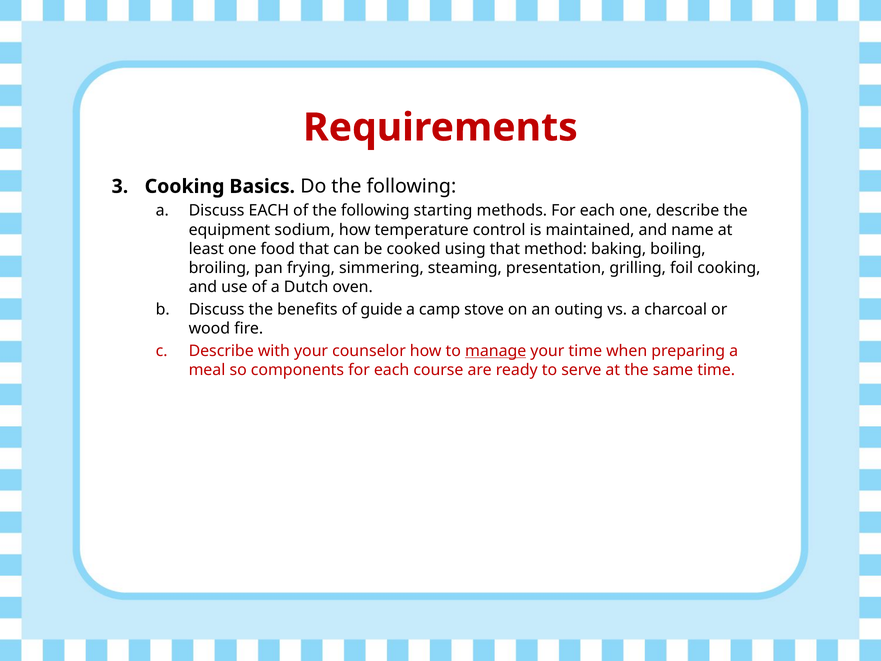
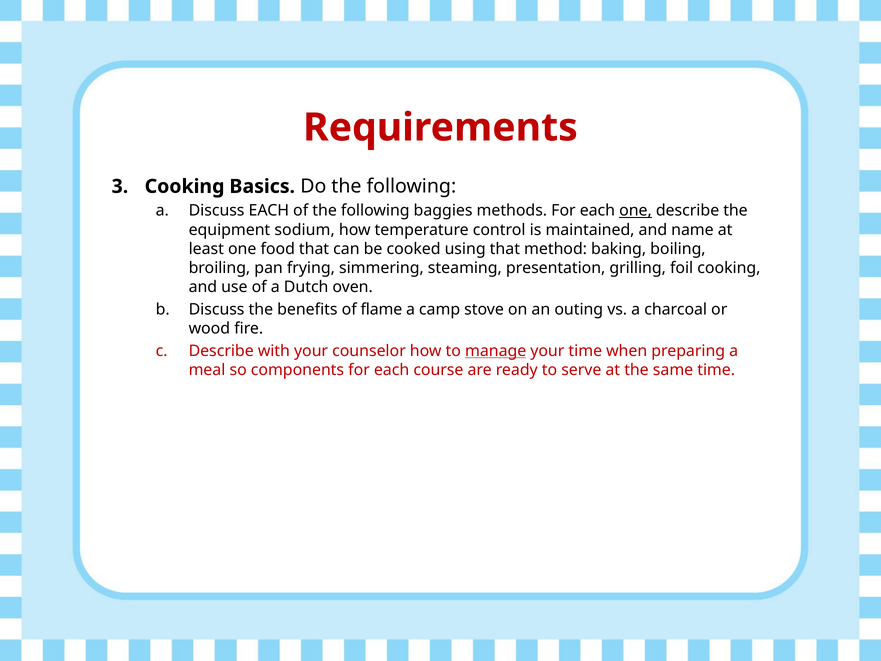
starting: starting -> baggies
one at (635, 211) underline: none -> present
guide: guide -> flame
